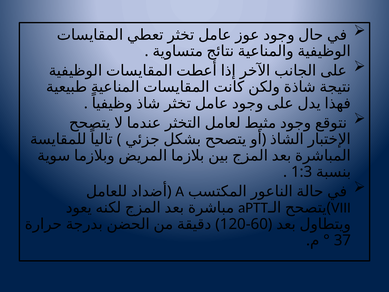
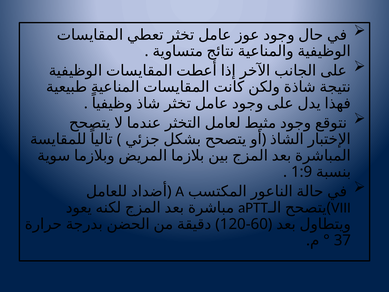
1:3: 1:3 -> 1:9
